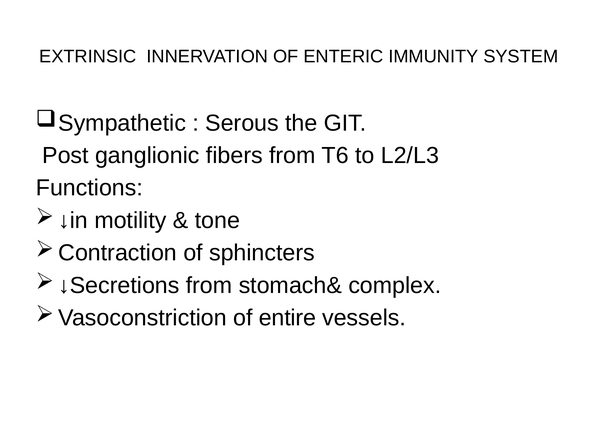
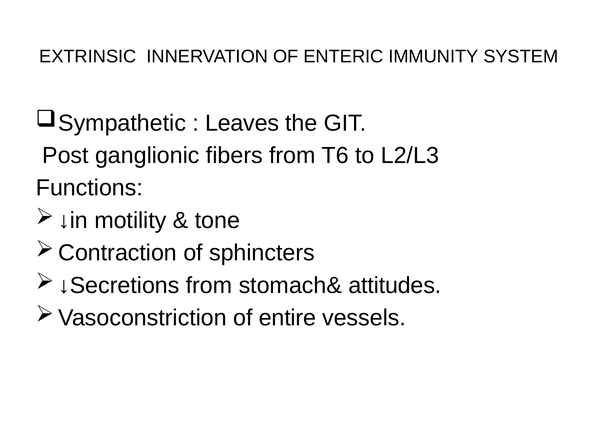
Serous: Serous -> Leaves
complex: complex -> attitudes
